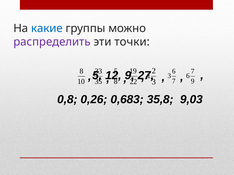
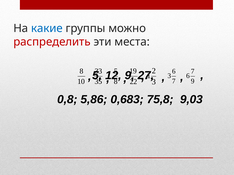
распределить colour: purple -> red
точки: точки -> места
0,26: 0,26 -> 5,86
35,8: 35,8 -> 75,8
